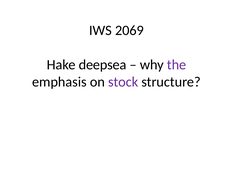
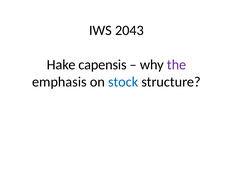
2069: 2069 -> 2043
deepsea: deepsea -> capensis
stock colour: purple -> blue
